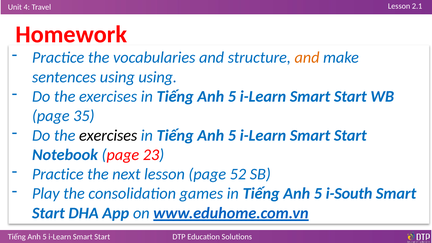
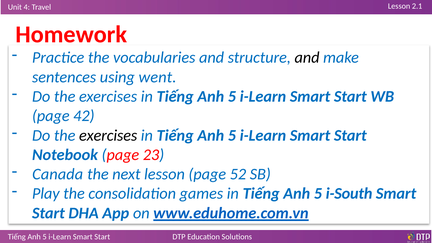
and at (307, 58) colour: orange -> black
using using: using -> went
35: 35 -> 42
Practice at (58, 174): Practice -> Canada
